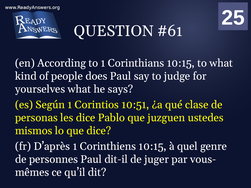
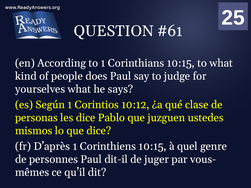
10:51: 10:51 -> 10:12
